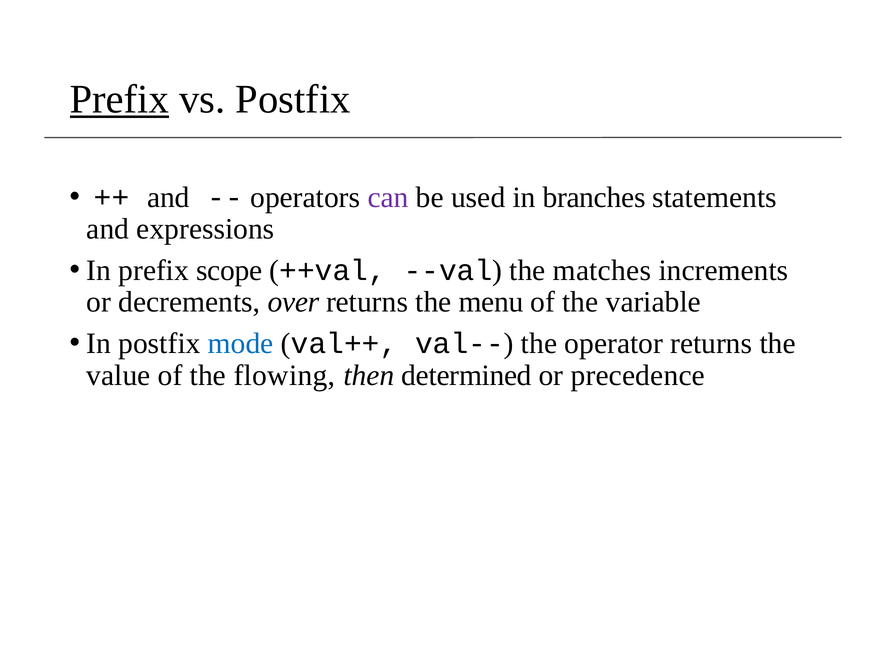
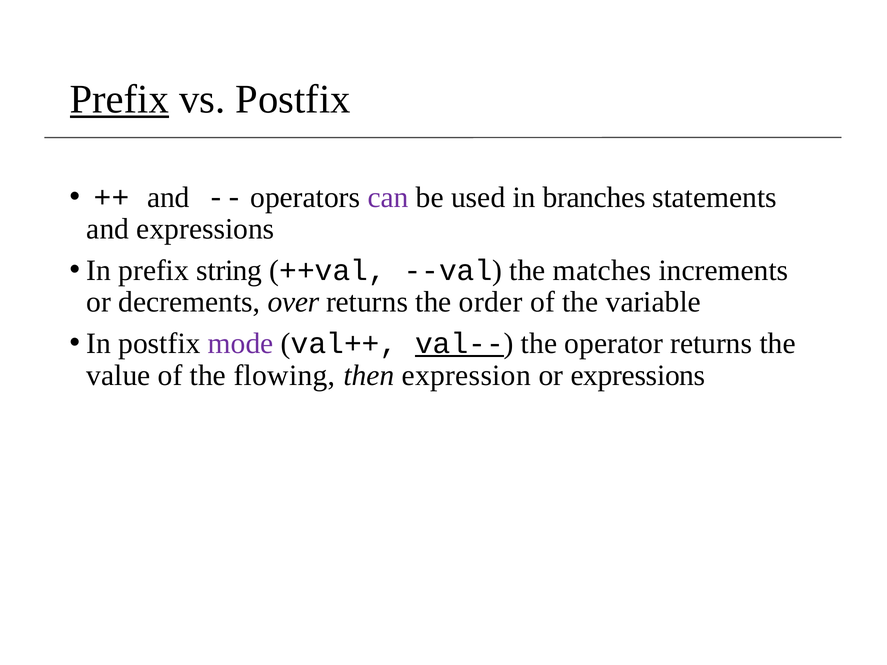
scope: scope -> string
menu: menu -> order
mode colour: blue -> purple
val-- underline: none -> present
determined: determined -> expression
or precedence: precedence -> expressions
